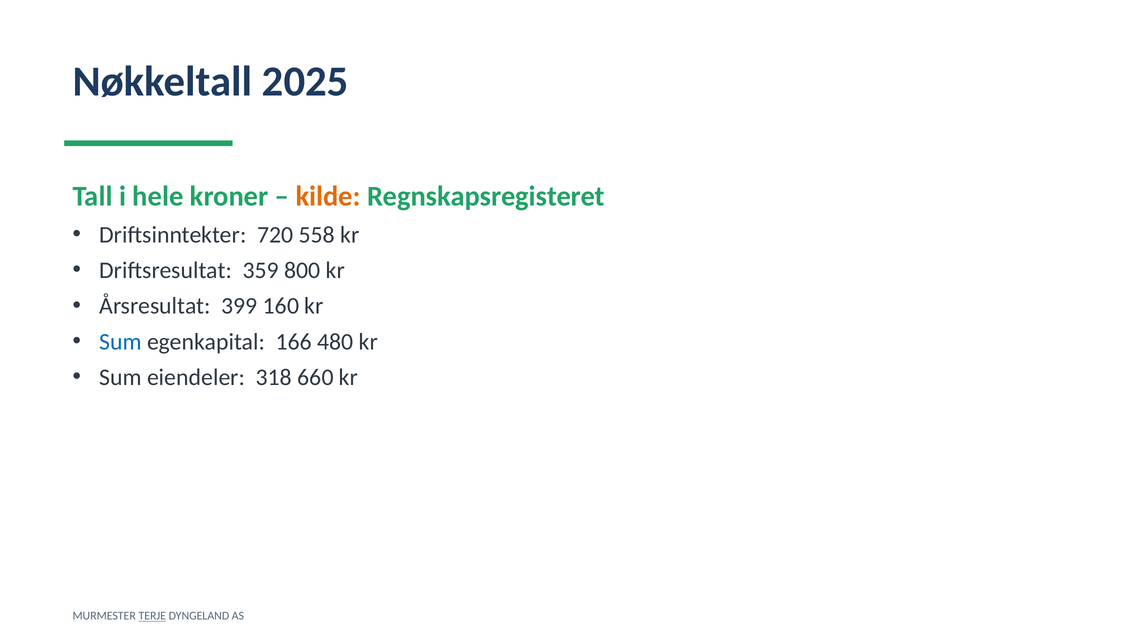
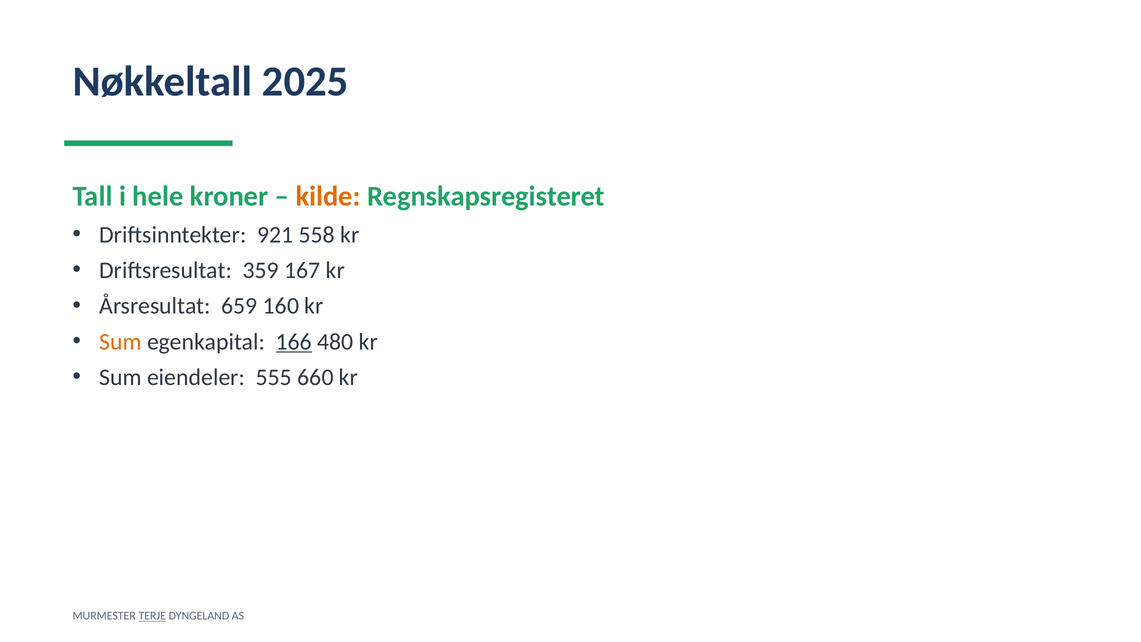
720: 720 -> 921
800: 800 -> 167
399: 399 -> 659
Sum at (121, 342) colour: blue -> orange
166 underline: none -> present
318: 318 -> 555
